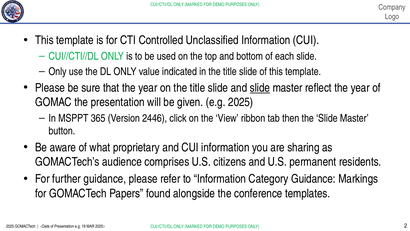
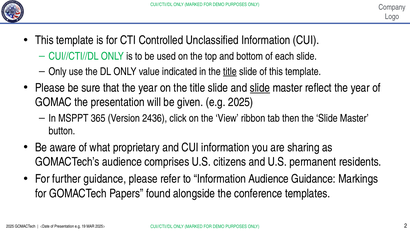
title at (230, 71) underline: none -> present
2446: 2446 -> 2436
Information Category: Category -> Audience
